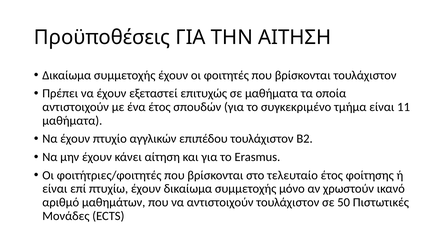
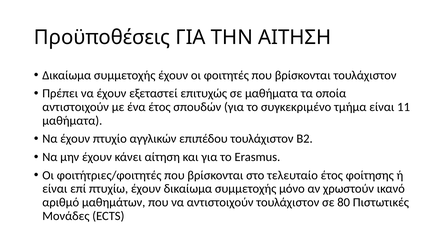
50: 50 -> 80
